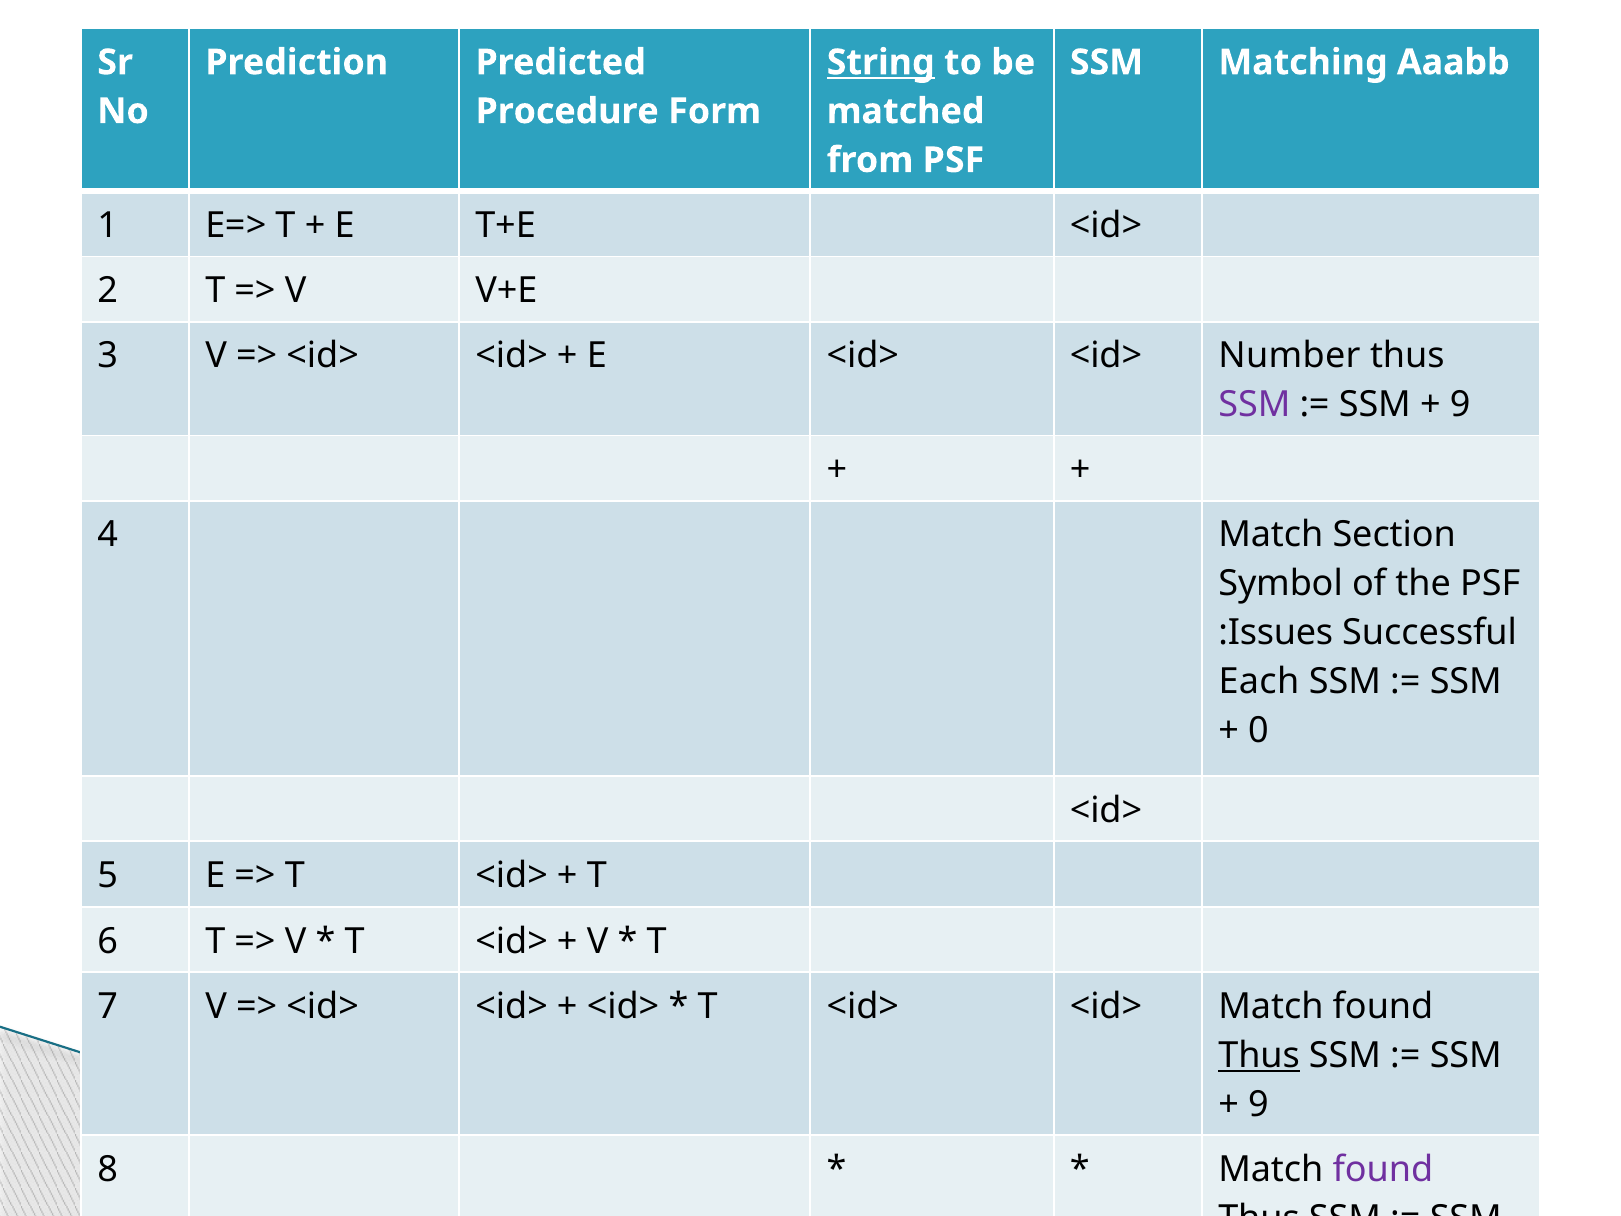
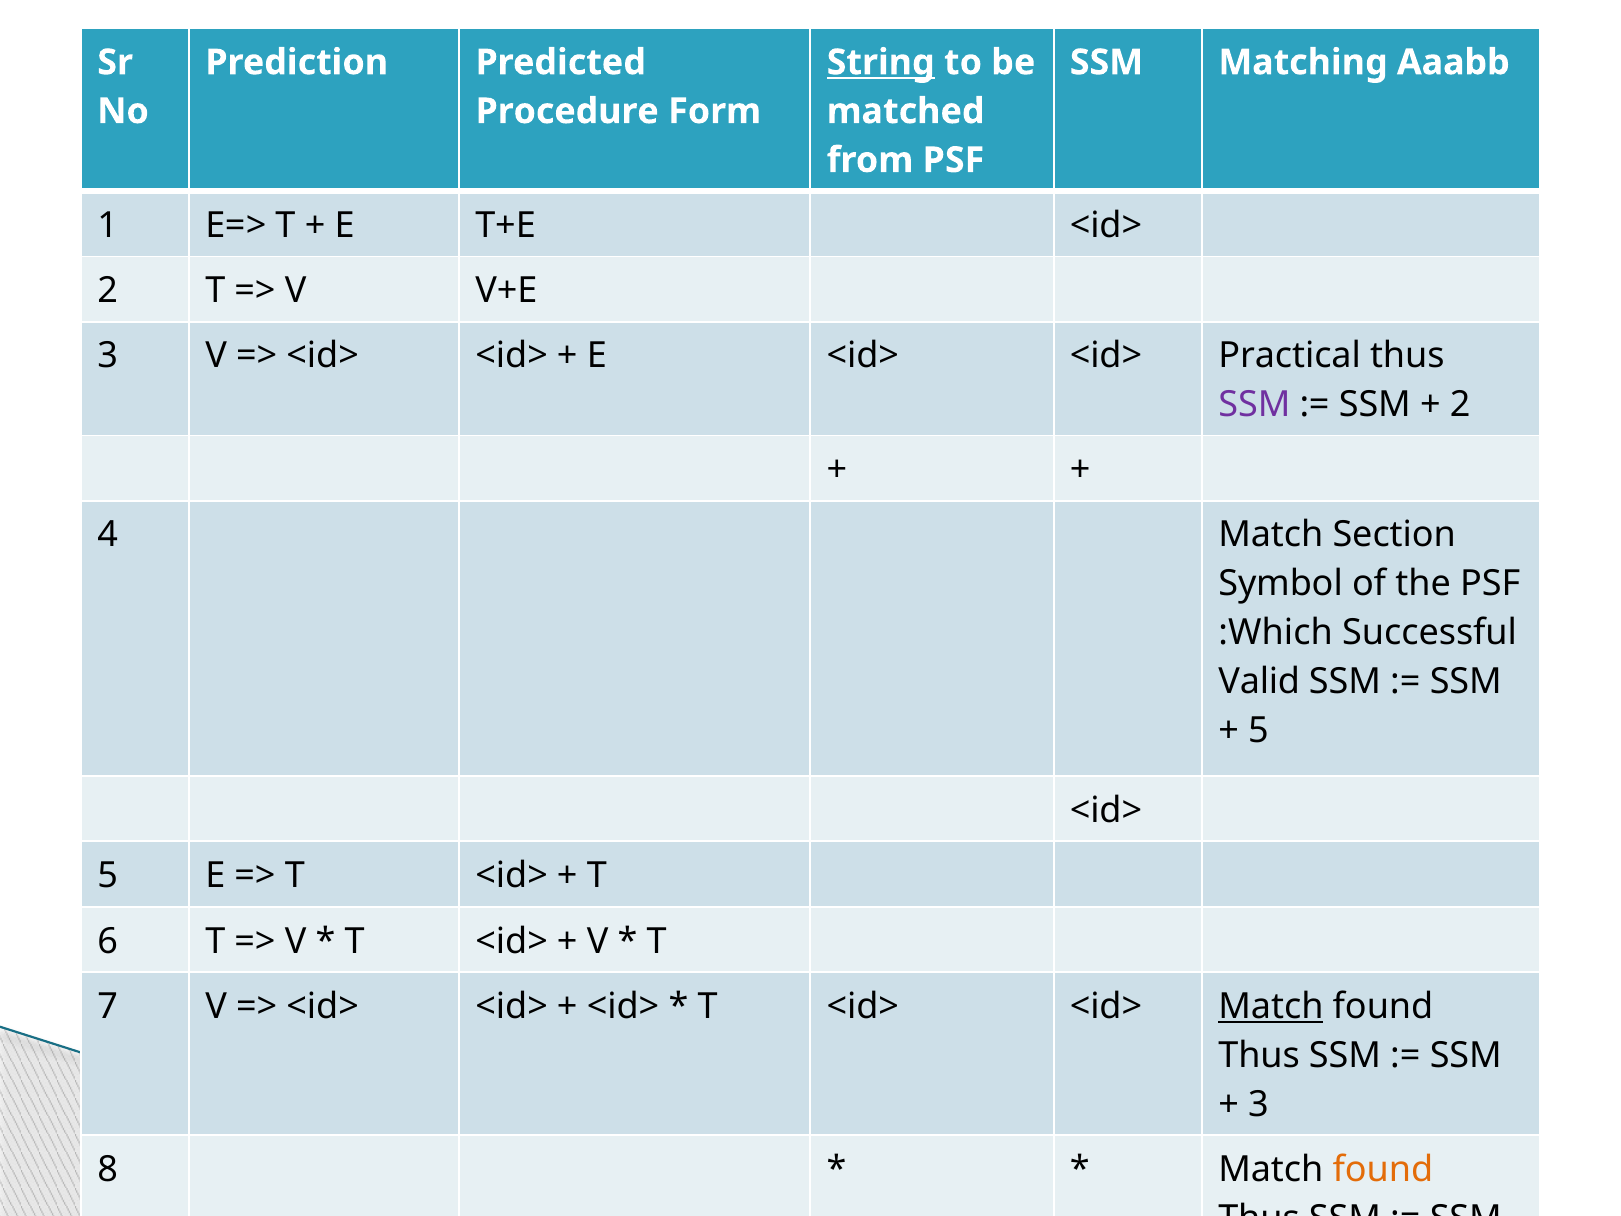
Number: Number -> Practical
9 at (1460, 405): 9 -> 2
:Issues: :Issues -> :Which
Each: Each -> Valid
0 at (1258, 731): 0 -> 5
Match at (1271, 1006) underline: none -> present
Thus at (1259, 1055) underline: present -> none
9 at (1258, 1104): 9 -> 3
found at (1383, 1169) colour: purple -> orange
